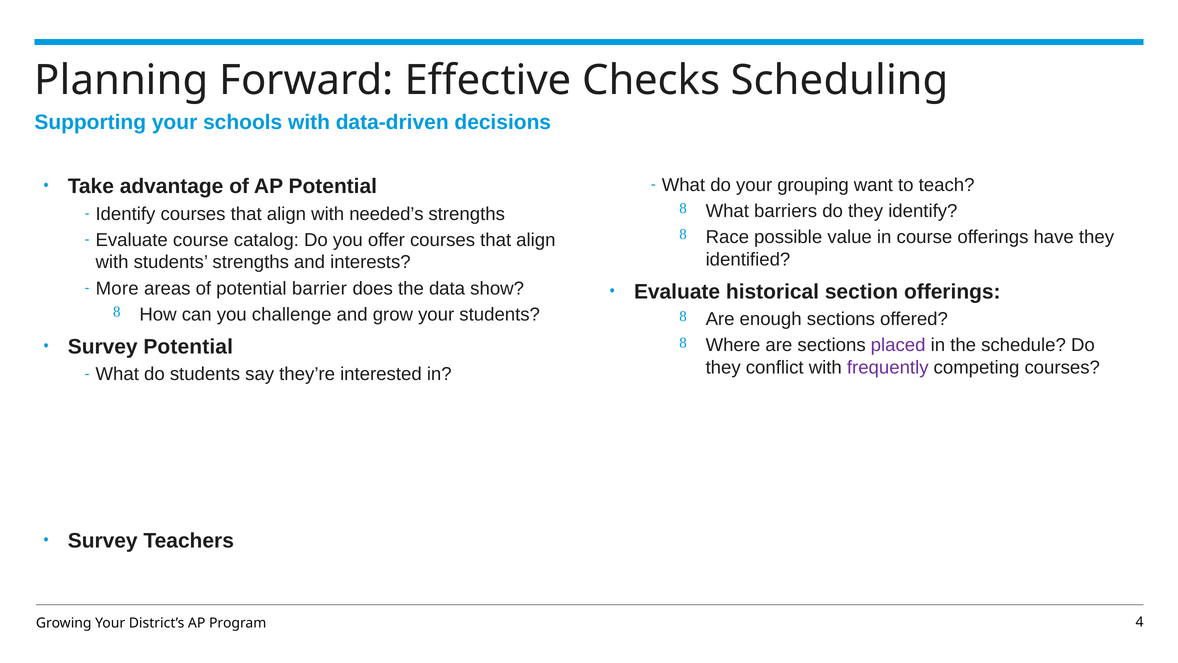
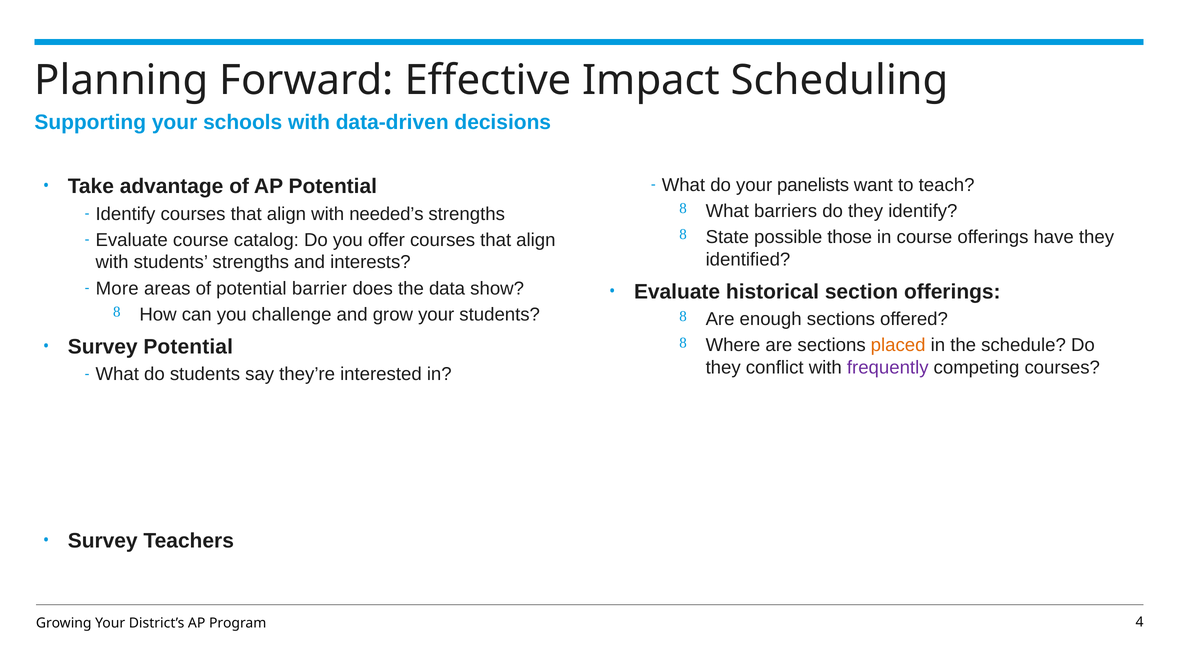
Checks: Checks -> Impact
grouping: grouping -> panelists
Race: Race -> State
value: value -> those
placed colour: purple -> orange
